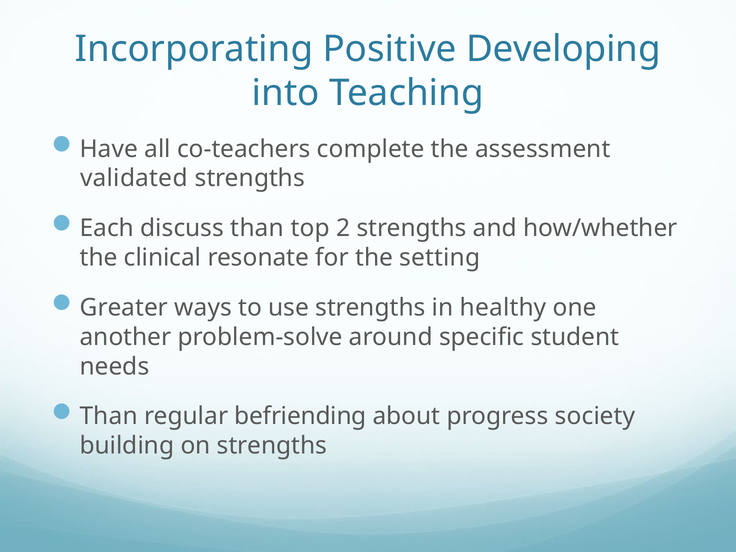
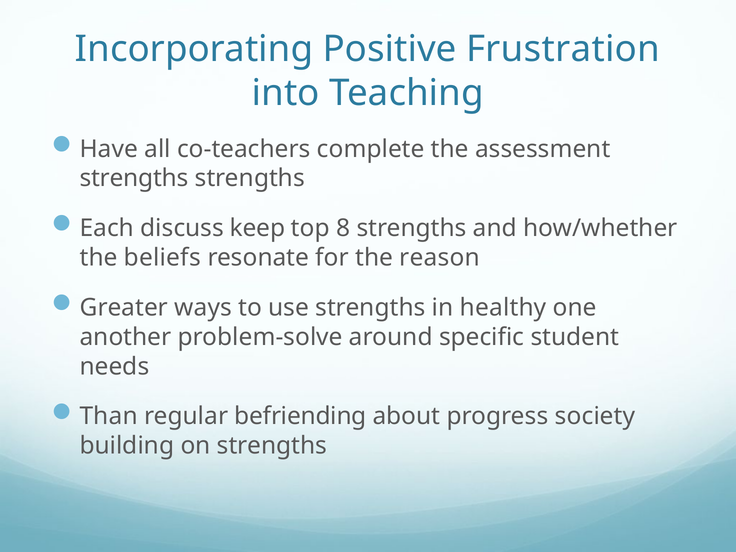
Developing: Developing -> Frustration
validated at (134, 178): validated -> strengths
discuss than: than -> keep
2: 2 -> 8
clinical: clinical -> beliefs
setting: setting -> reason
